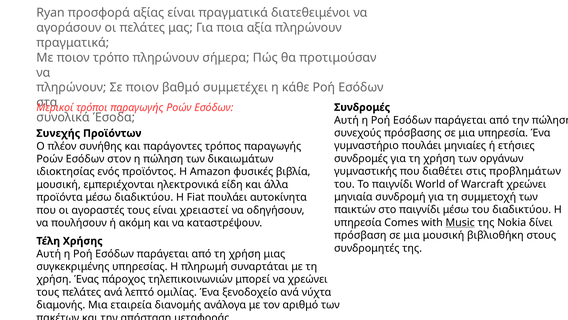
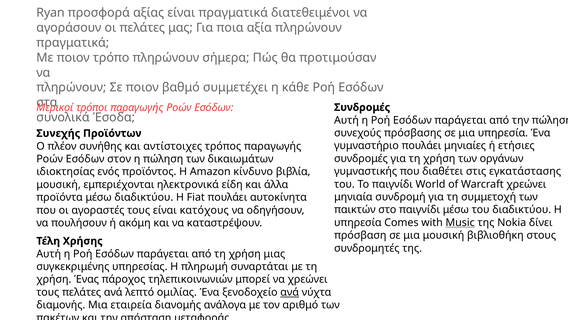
παράγοντες: παράγοντες -> αντίστοιχες
προβλημάτων: προβλημάτων -> εγκατάστασης
φυσικές: φυσικές -> κίνδυνο
χρειαστεί: χρειαστεί -> κατόχους
ανά at (290, 292) underline: none -> present
